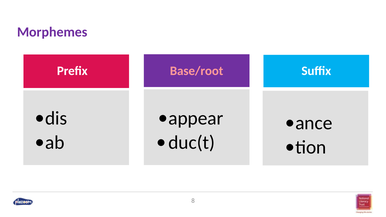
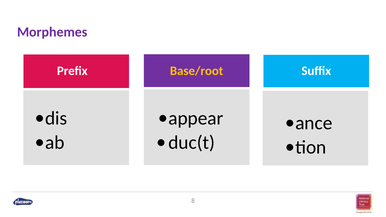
Base/root colour: pink -> yellow
